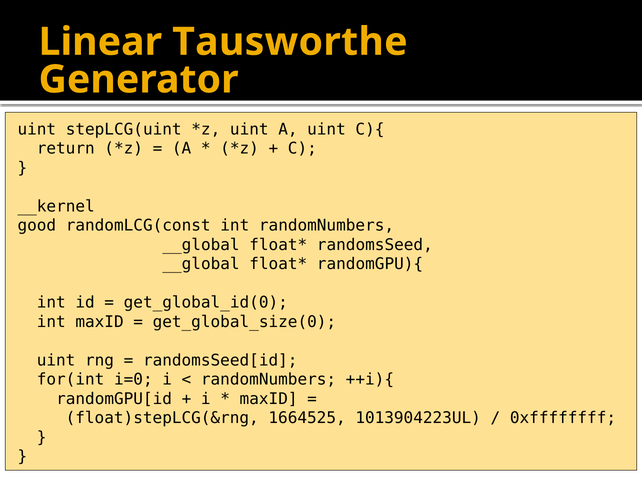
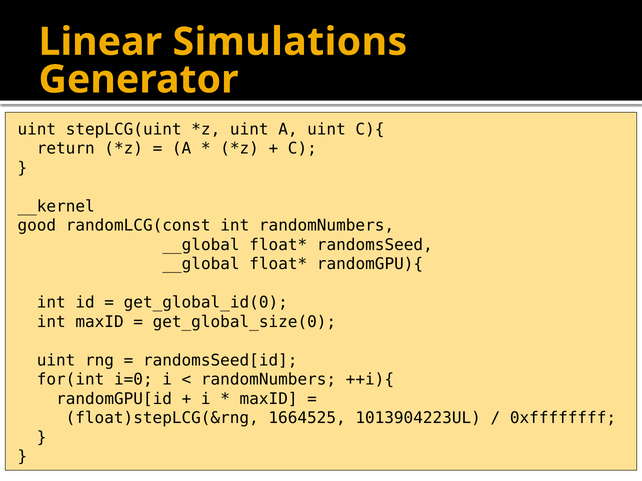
Tausworthe: Tausworthe -> Simulations
